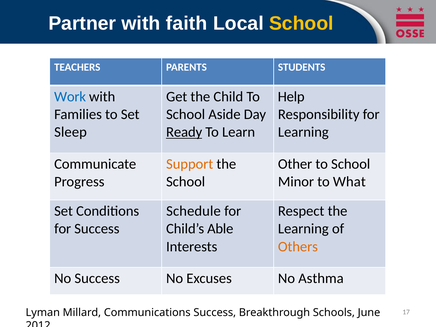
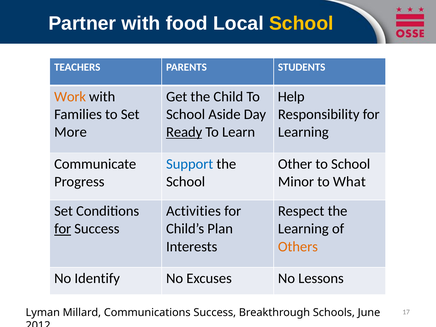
faith: faith -> food
Work colour: blue -> orange
Sleep: Sleep -> More
Support colour: orange -> blue
Schedule: Schedule -> Activities
for at (63, 229) underline: none -> present
Able: Able -> Plan
No Success: Success -> Identify
Asthma: Asthma -> Lessons
